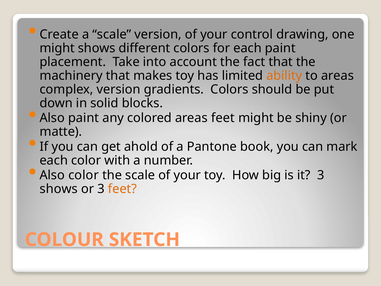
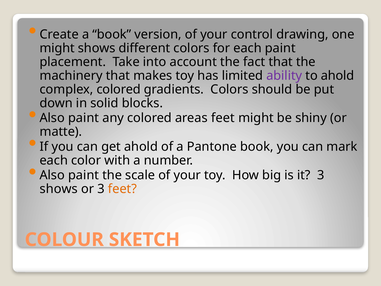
a scale: scale -> book
ability colour: orange -> purple
to areas: areas -> ahold
complex version: version -> colored
color at (84, 175): color -> paint
